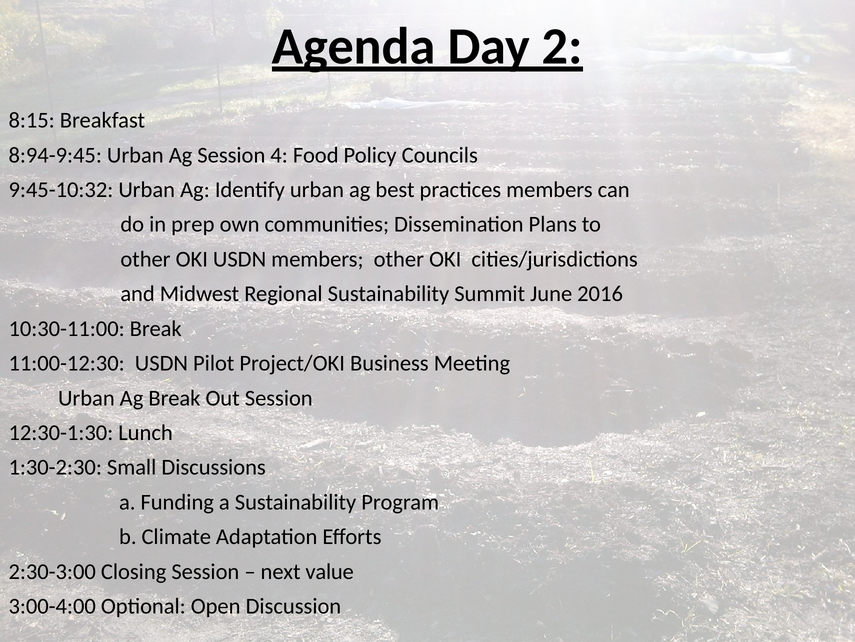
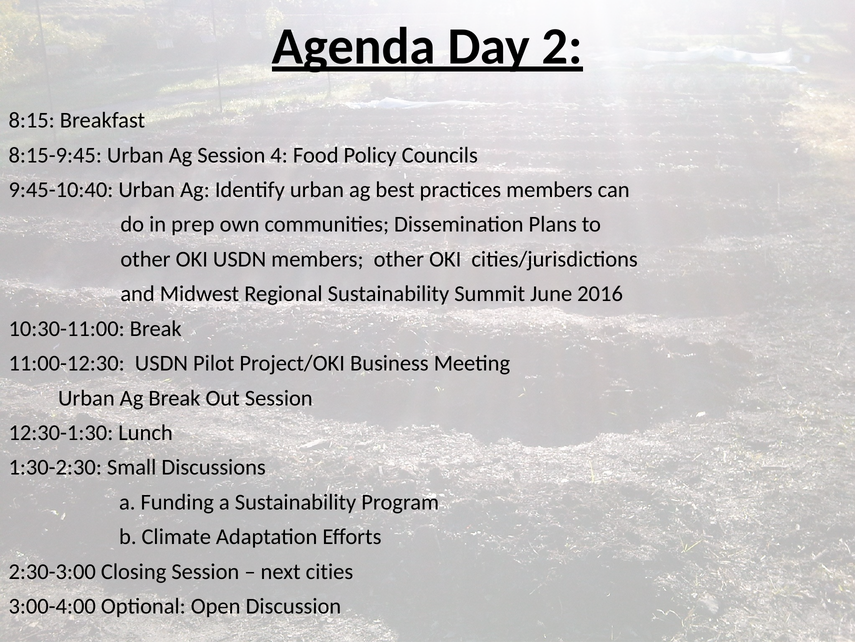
8:94-9:45: 8:94-9:45 -> 8:15-9:45
9:45-10:32: 9:45-10:32 -> 9:45-10:40
value: value -> cities
